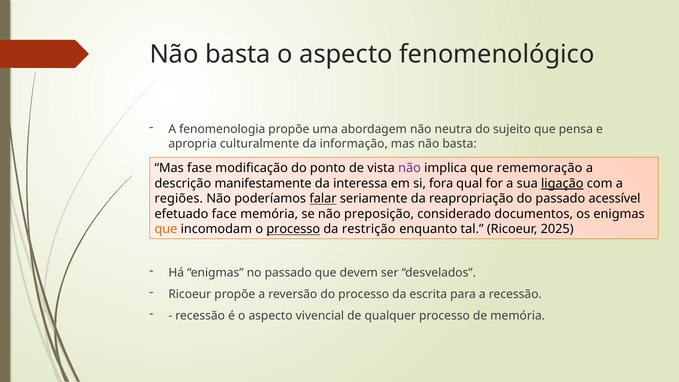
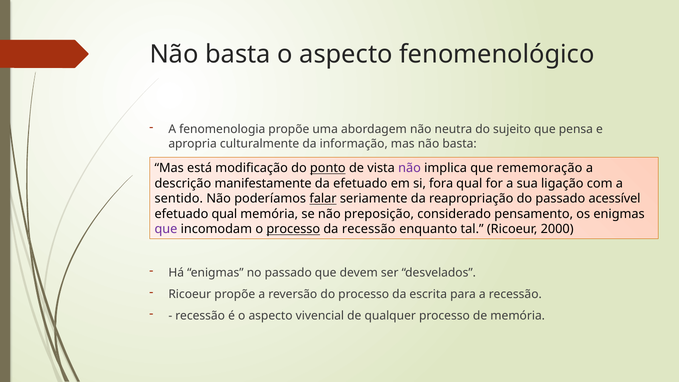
fase: fase -> está
ponto underline: none -> present
da interessa: interessa -> efetuado
ligação underline: present -> none
regiões: regiões -> sentido
efetuado face: face -> qual
documentos: documentos -> pensamento
que at (166, 229) colour: orange -> purple
da restrição: restrição -> recessão
2025: 2025 -> 2000
